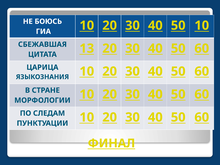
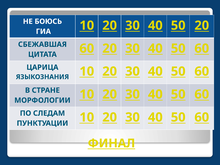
50 10: 10 -> 20
ЦИТАТА 13: 13 -> 60
